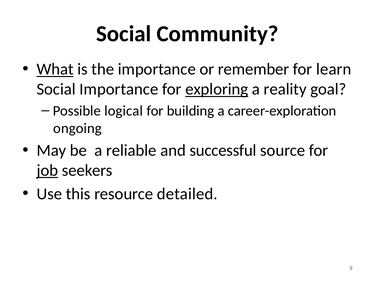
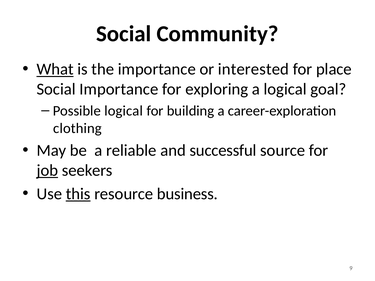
remember: remember -> interested
learn: learn -> place
exploring underline: present -> none
a reality: reality -> logical
ongoing: ongoing -> clothing
this underline: none -> present
detailed: detailed -> business
